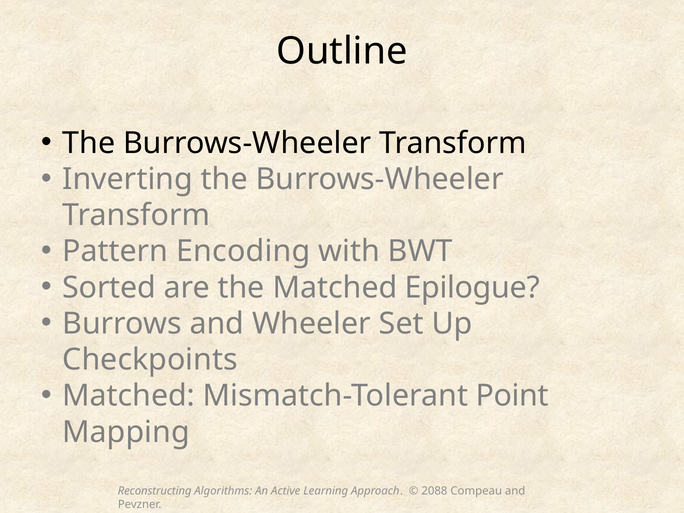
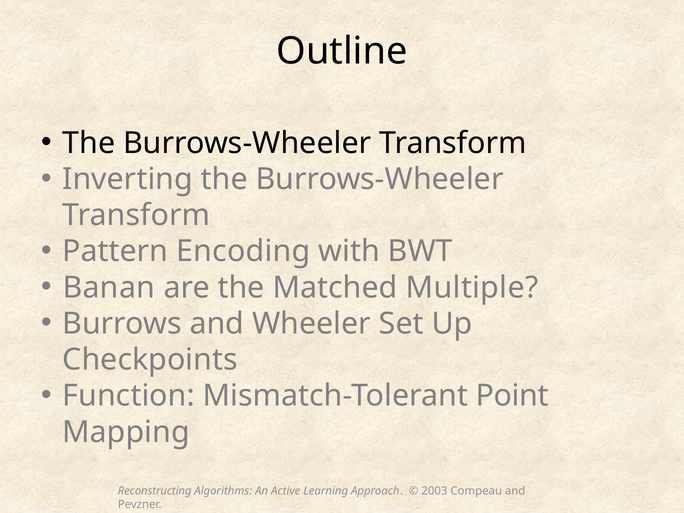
Sorted: Sorted -> Banan
Epilogue: Epilogue -> Multiple
Matched at (129, 396): Matched -> Function
2088: 2088 -> 2003
